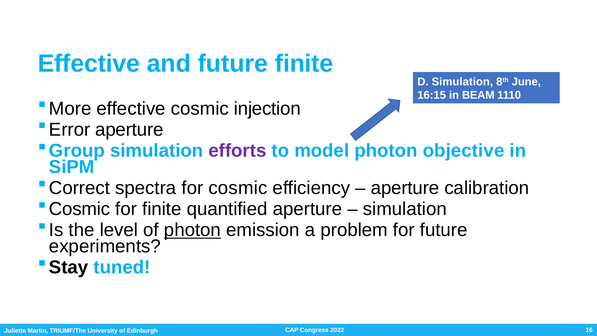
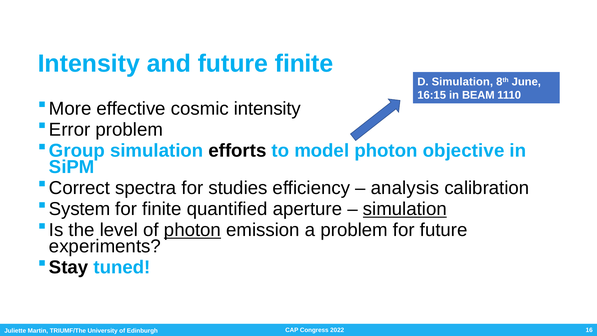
Effective at (89, 63): Effective -> Intensity
cosmic injection: injection -> intensity
Error aperture: aperture -> problem
efforts colour: purple -> black
for cosmic: cosmic -> studies
aperture at (405, 188): aperture -> analysis
Cosmic at (80, 209): Cosmic -> System
simulation at (405, 209) underline: none -> present
